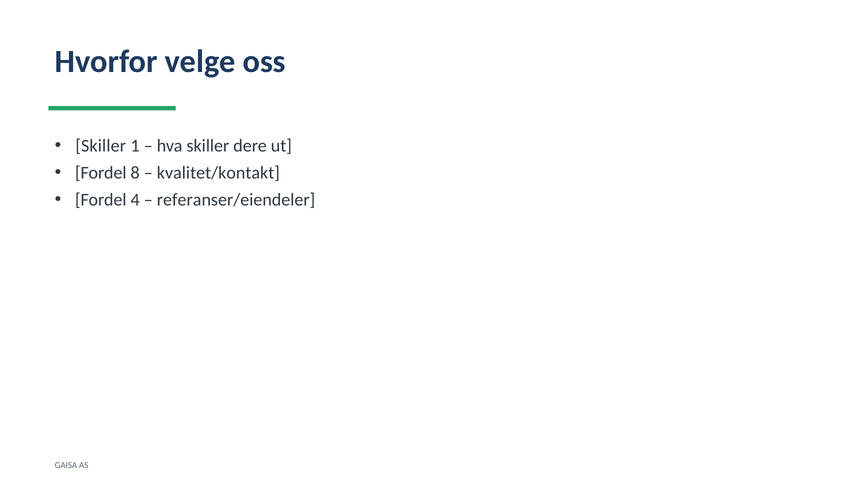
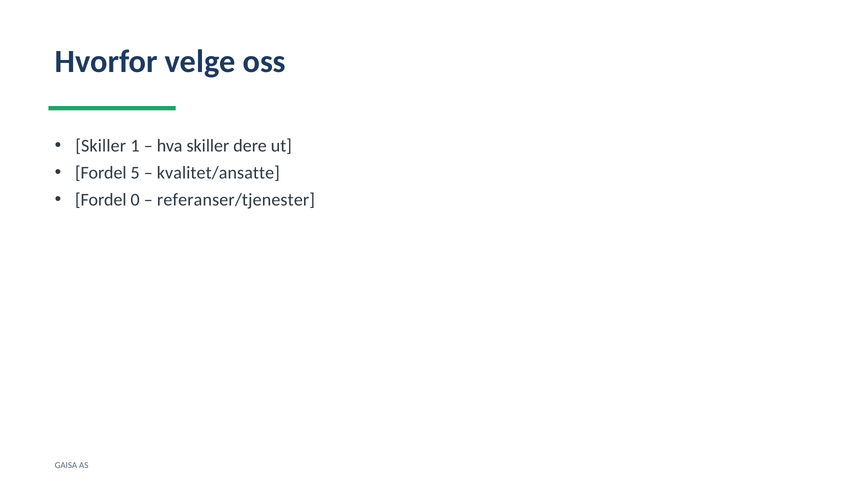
8: 8 -> 5
kvalitet/kontakt: kvalitet/kontakt -> kvalitet/ansatte
4: 4 -> 0
referanser/eiendeler: referanser/eiendeler -> referanser/tjenester
